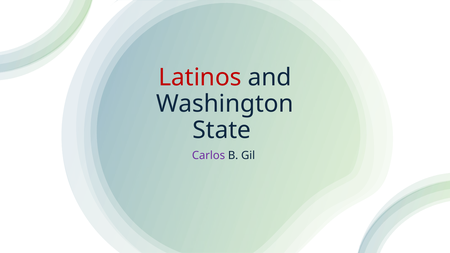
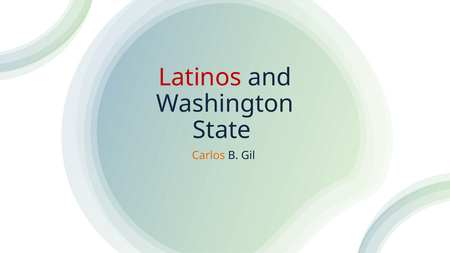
Carlos colour: purple -> orange
